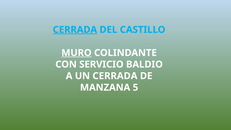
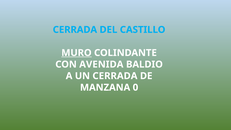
CERRADA at (75, 30) underline: present -> none
SERVICIO: SERVICIO -> AVENIDA
5: 5 -> 0
